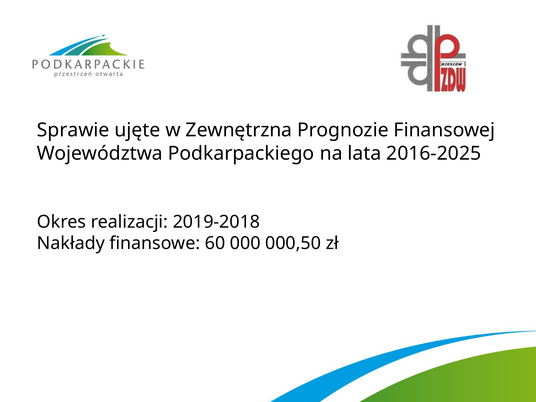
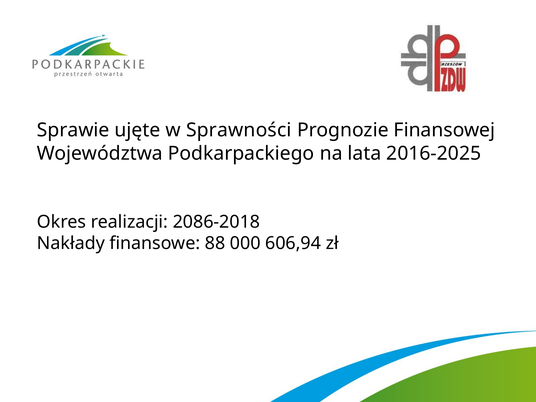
Zewnętrzna: Zewnętrzna -> Sprawności
2019-2018: 2019-2018 -> 2086-2018
60: 60 -> 88
000,50: 000,50 -> 606,94
